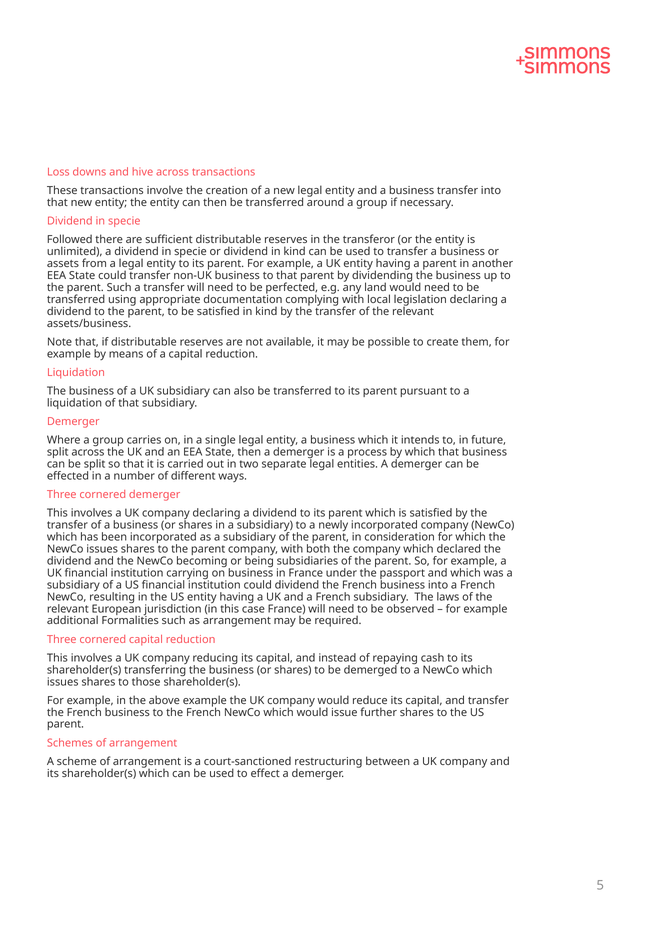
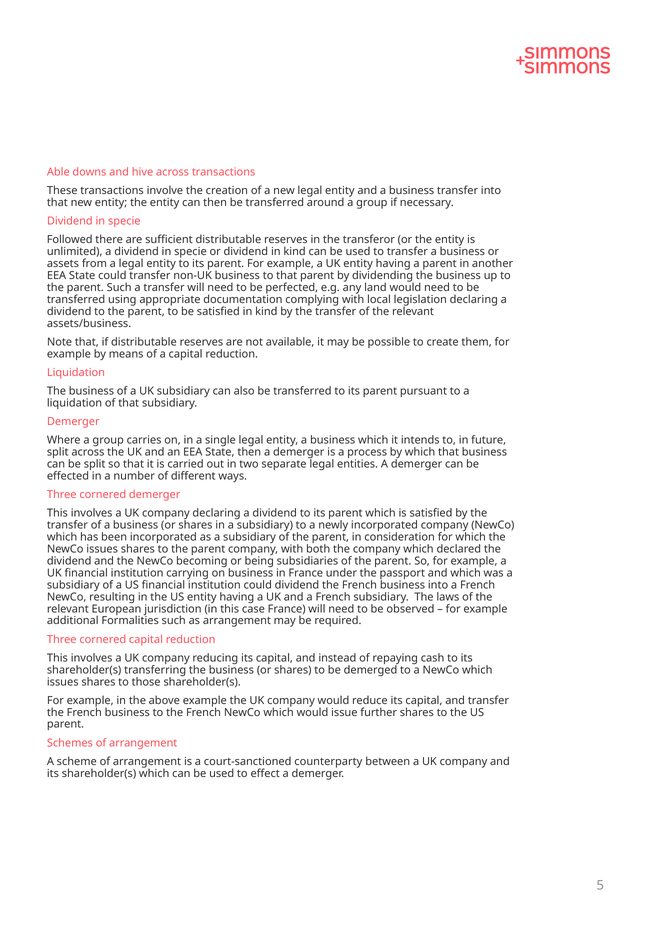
Loss: Loss -> Able
restructuring: restructuring -> counterparty
